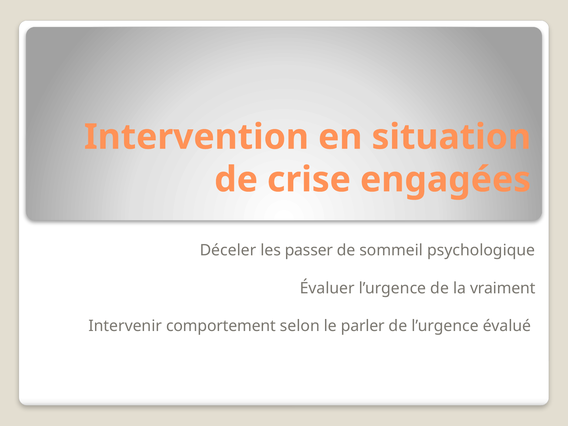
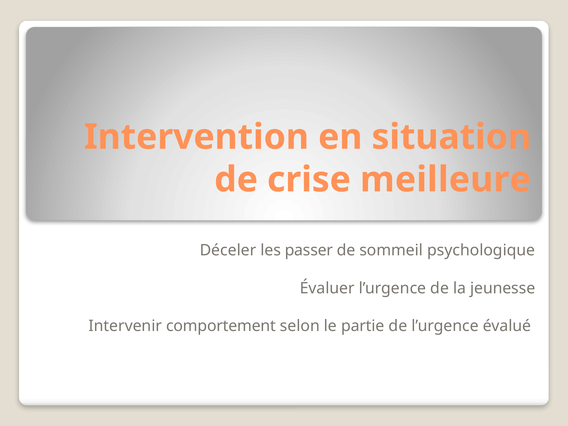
engagées: engagées -> meilleure
vraiment: vraiment -> jeunesse
parler: parler -> partie
